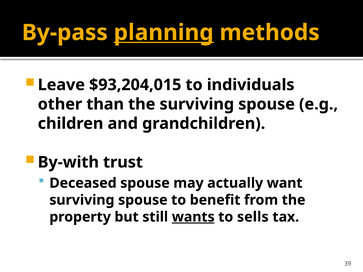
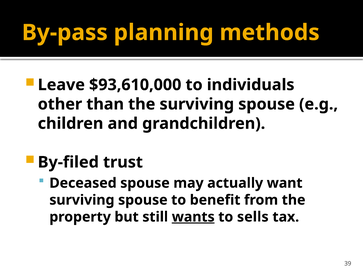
planning underline: present -> none
$93,204,015: $93,204,015 -> $93,610,000
By-with: By-with -> By-filed
